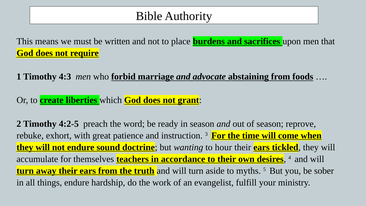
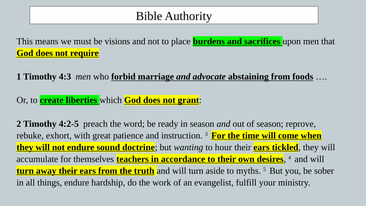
written: written -> visions
